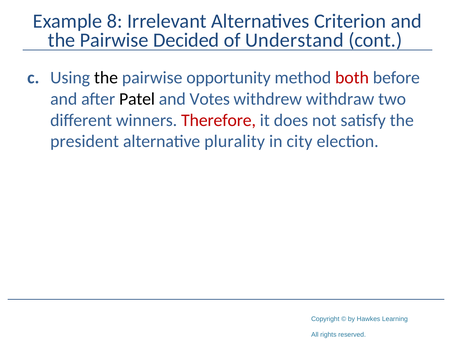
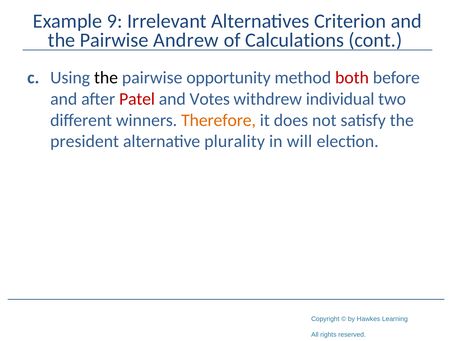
8: 8 -> 9
Decided: Decided -> Andrew
Understand: Understand -> Calculations
Patel colour: black -> red
withdraw: withdraw -> individual
Therefore colour: red -> orange
city: city -> will
